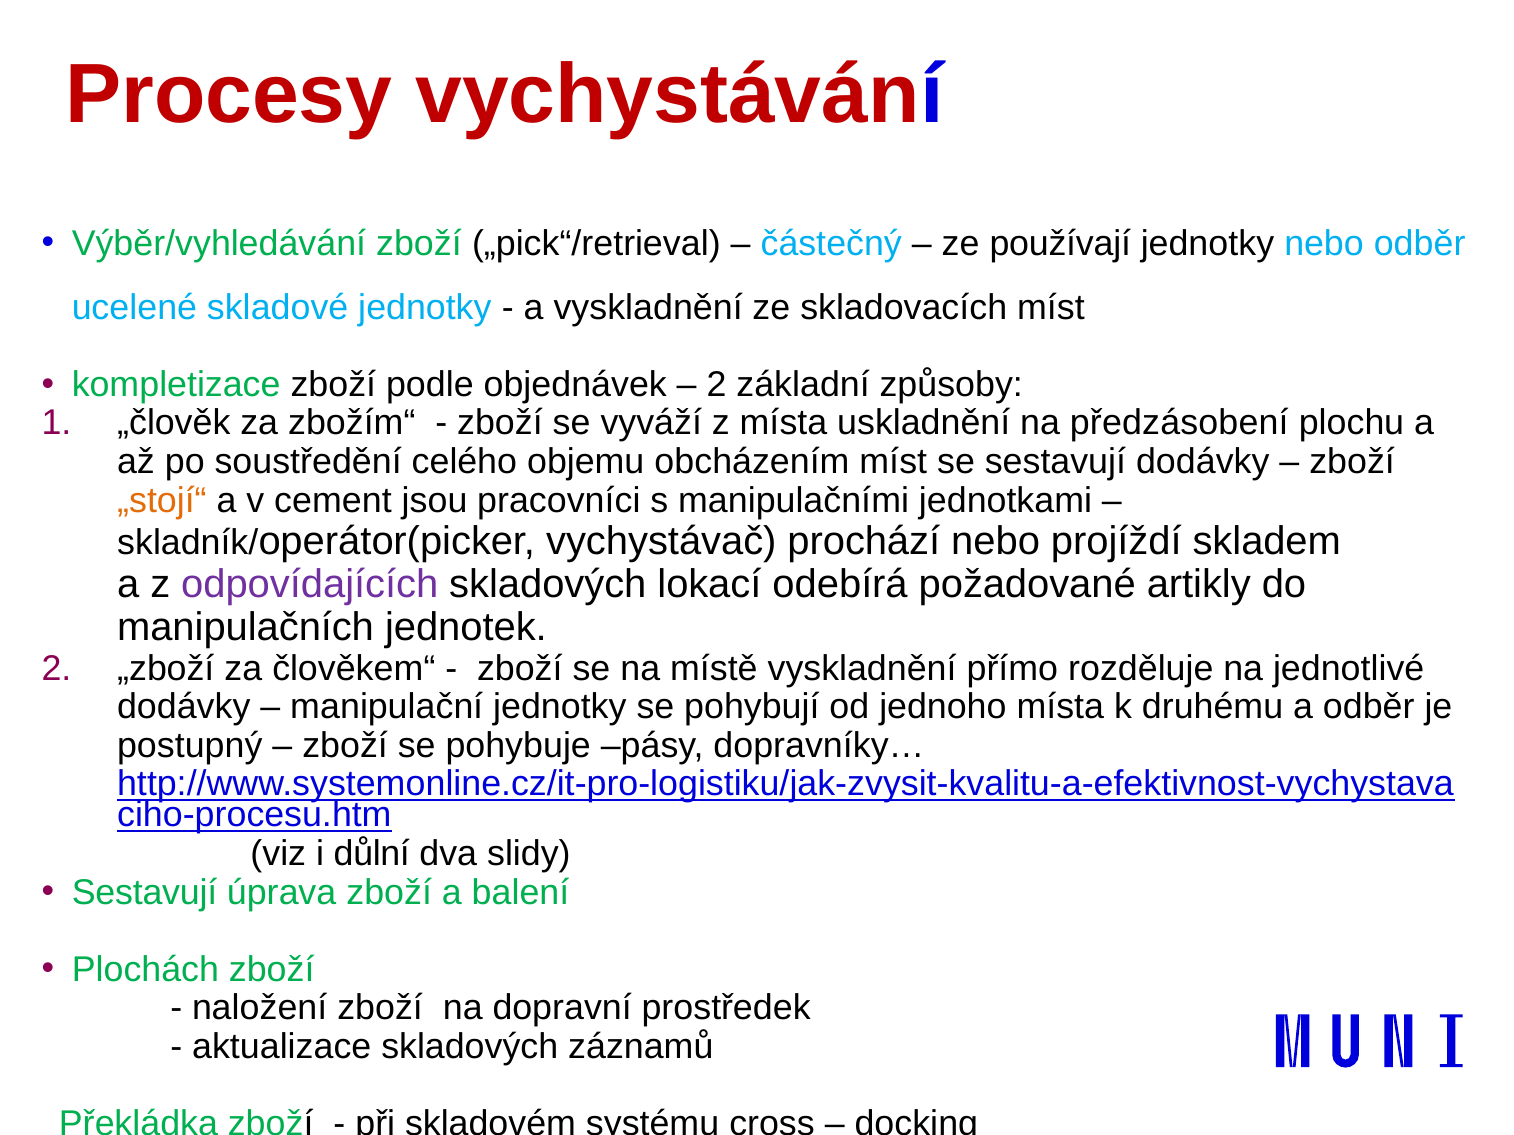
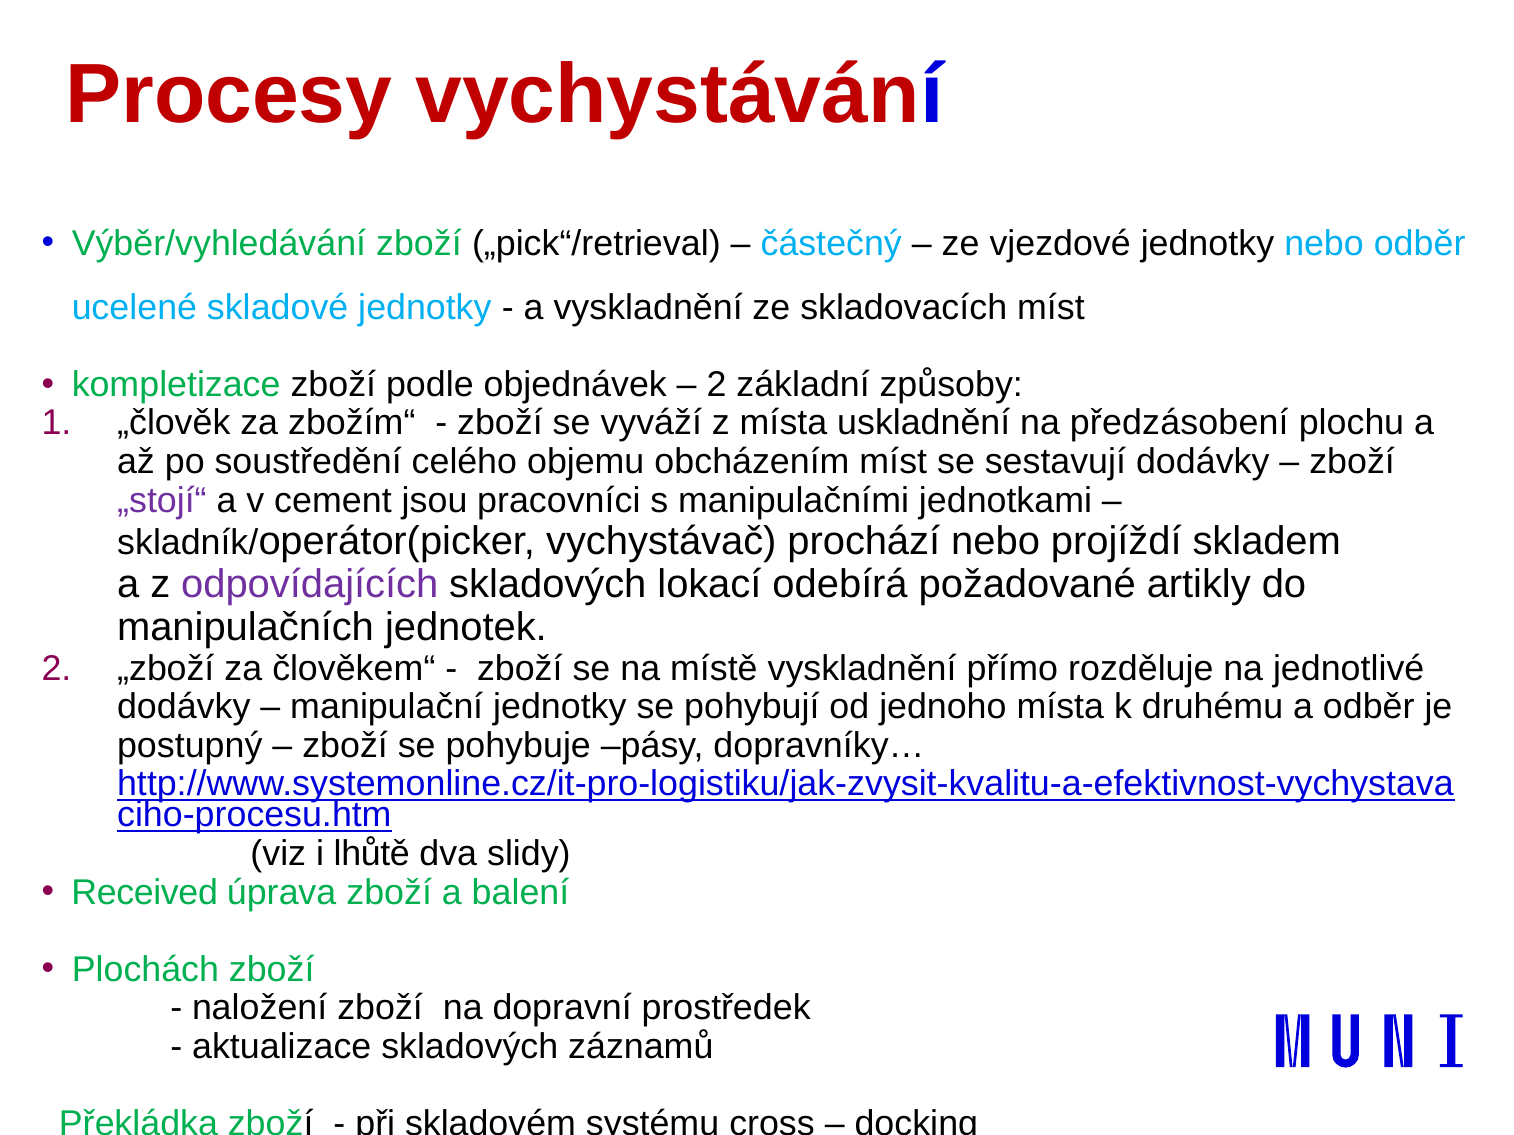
používají: používají -> vjezdové
„stojí“ colour: orange -> purple
důlní: důlní -> lhůtě
Sestavují at (145, 893): Sestavují -> Received
